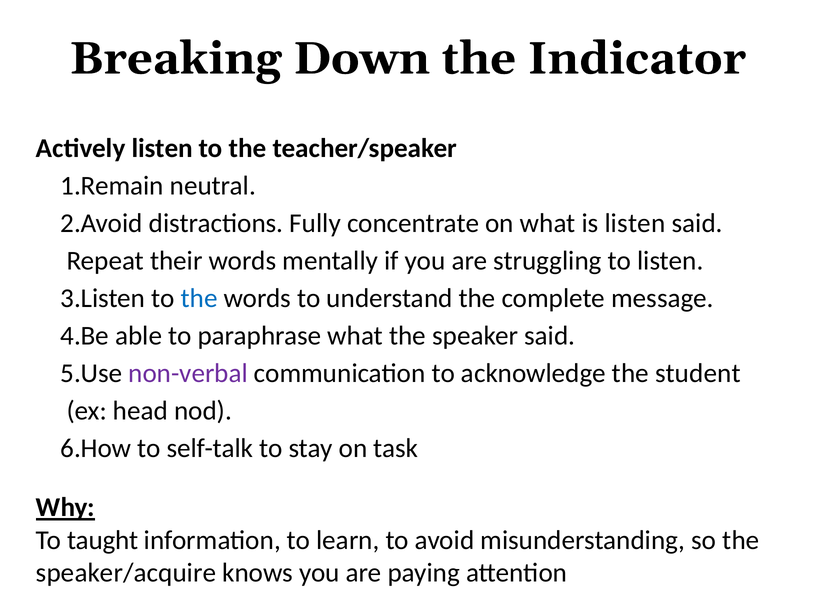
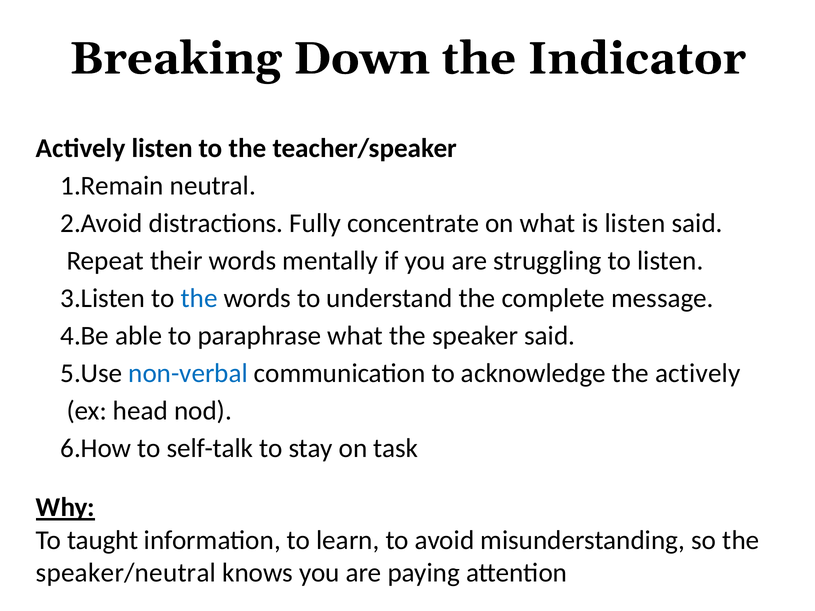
non-verbal colour: purple -> blue
the student: student -> actively
speaker/acquire: speaker/acquire -> speaker/neutral
